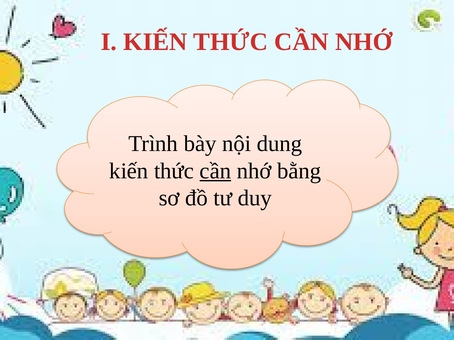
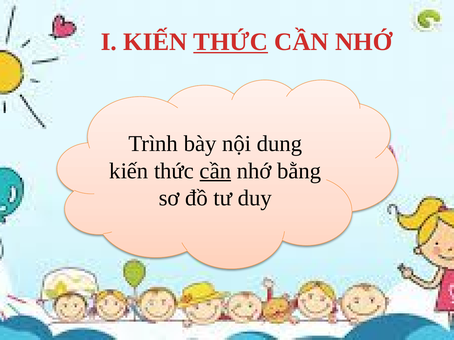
THỨC at (231, 42) underline: none -> present
